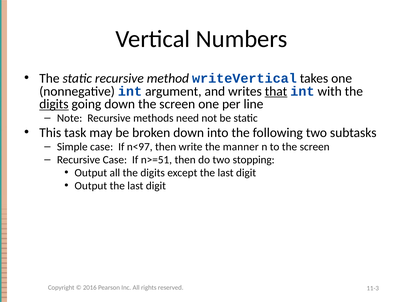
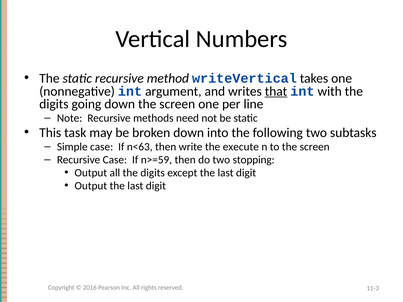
digits at (54, 104) underline: present -> none
n<97: n<97 -> n<63
manner: manner -> execute
n>=51: n>=51 -> n>=59
